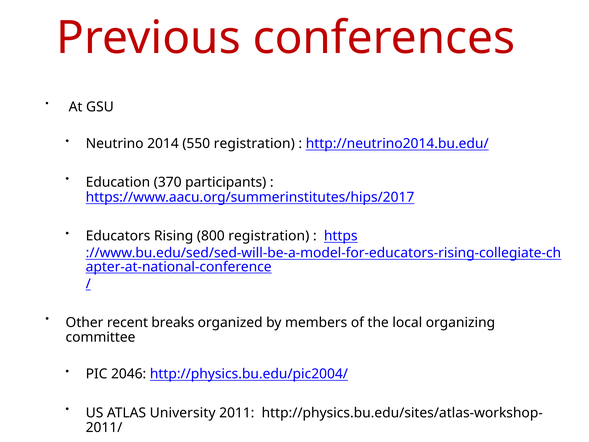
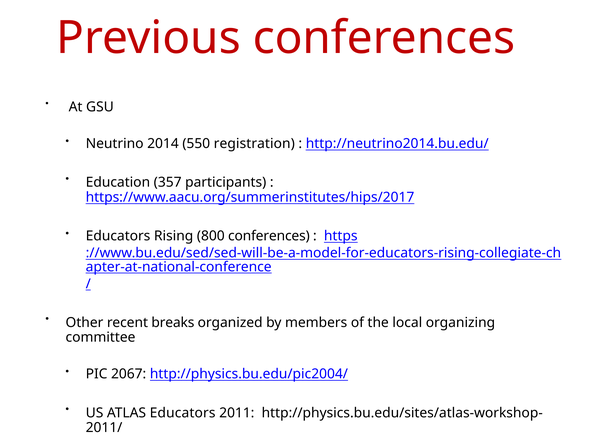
370: 370 -> 357
800 registration: registration -> conferences
2046: 2046 -> 2067
ATLAS University: University -> Educators
